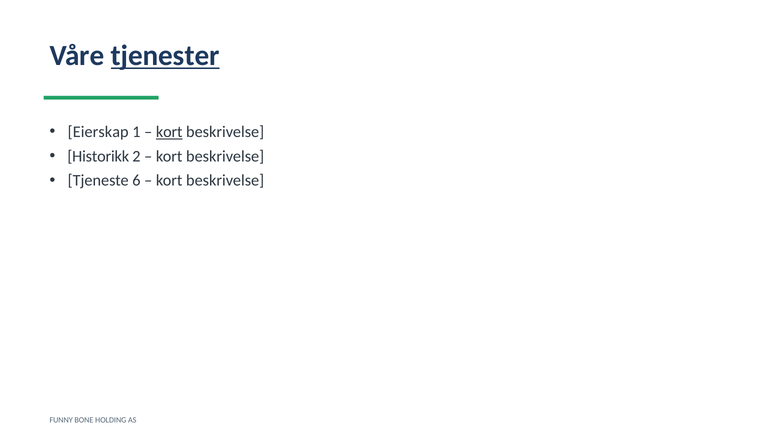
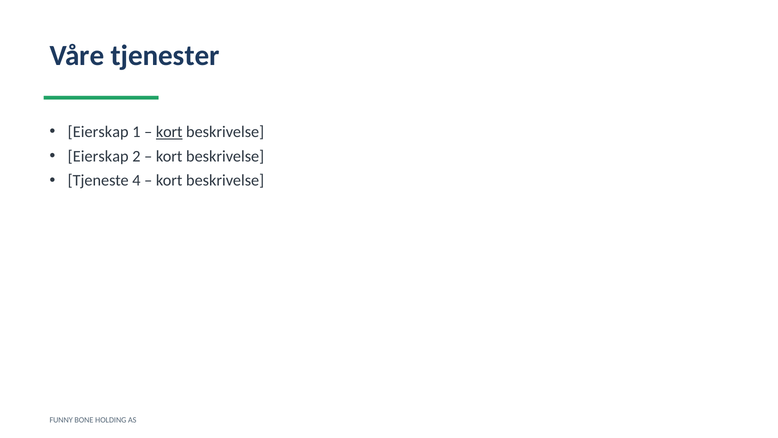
tjenester underline: present -> none
Historikk at (98, 156): Historikk -> Eierskap
6: 6 -> 4
